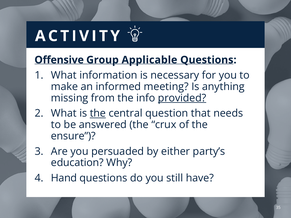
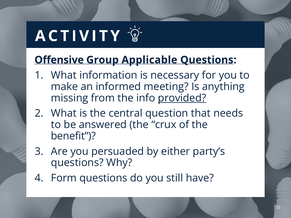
the at (98, 113) underline: present -> none
ensure: ensure -> benefit
education at (77, 163): education -> questions
Hand: Hand -> Form
